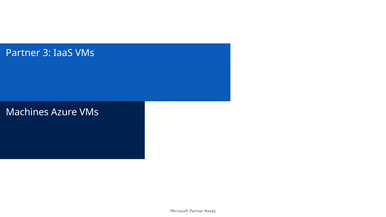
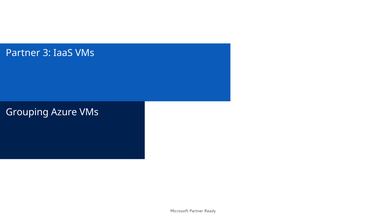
Machines: Machines -> Grouping
